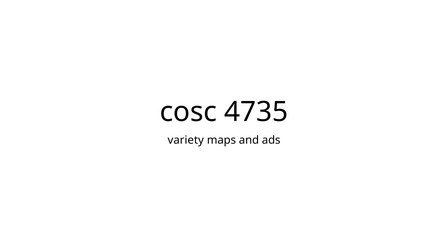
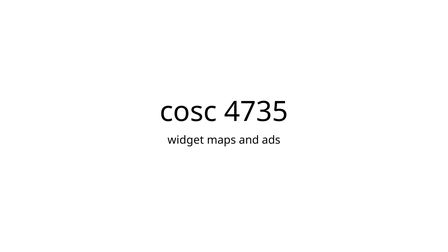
variety: variety -> widget
